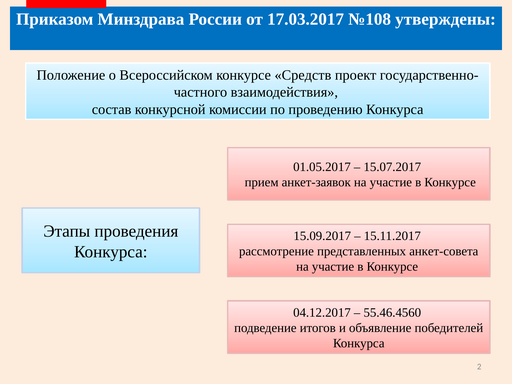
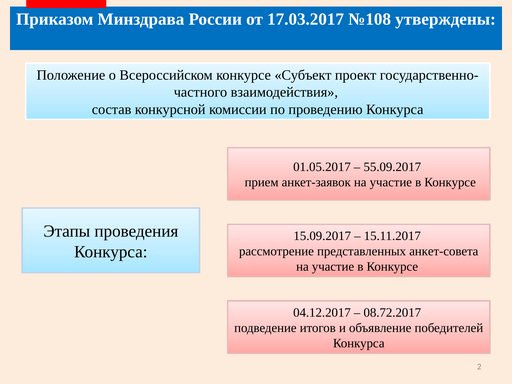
Средств: Средств -> Субъект
15.07.2017: 15.07.2017 -> 55.09.2017
55.46.4560: 55.46.4560 -> 08.72.2017
